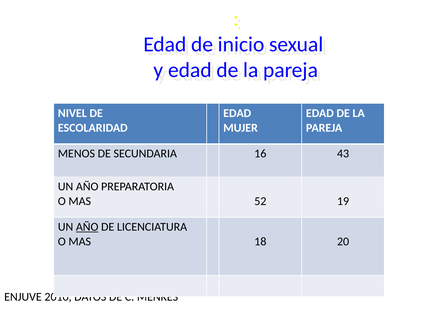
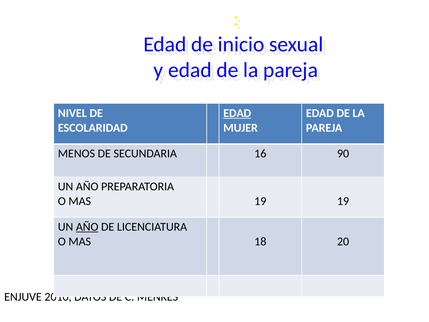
EDAD at (237, 113) underline: none -> present
43: 43 -> 90
MAS 52: 52 -> 19
